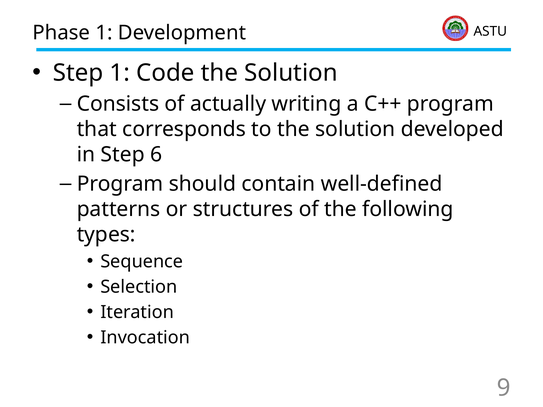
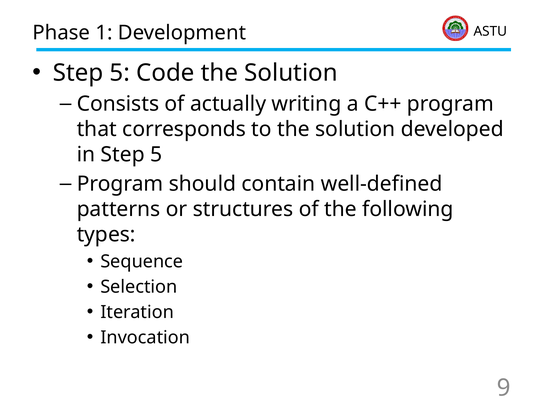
1 at (120, 73): 1 -> 5
in Step 6: 6 -> 5
